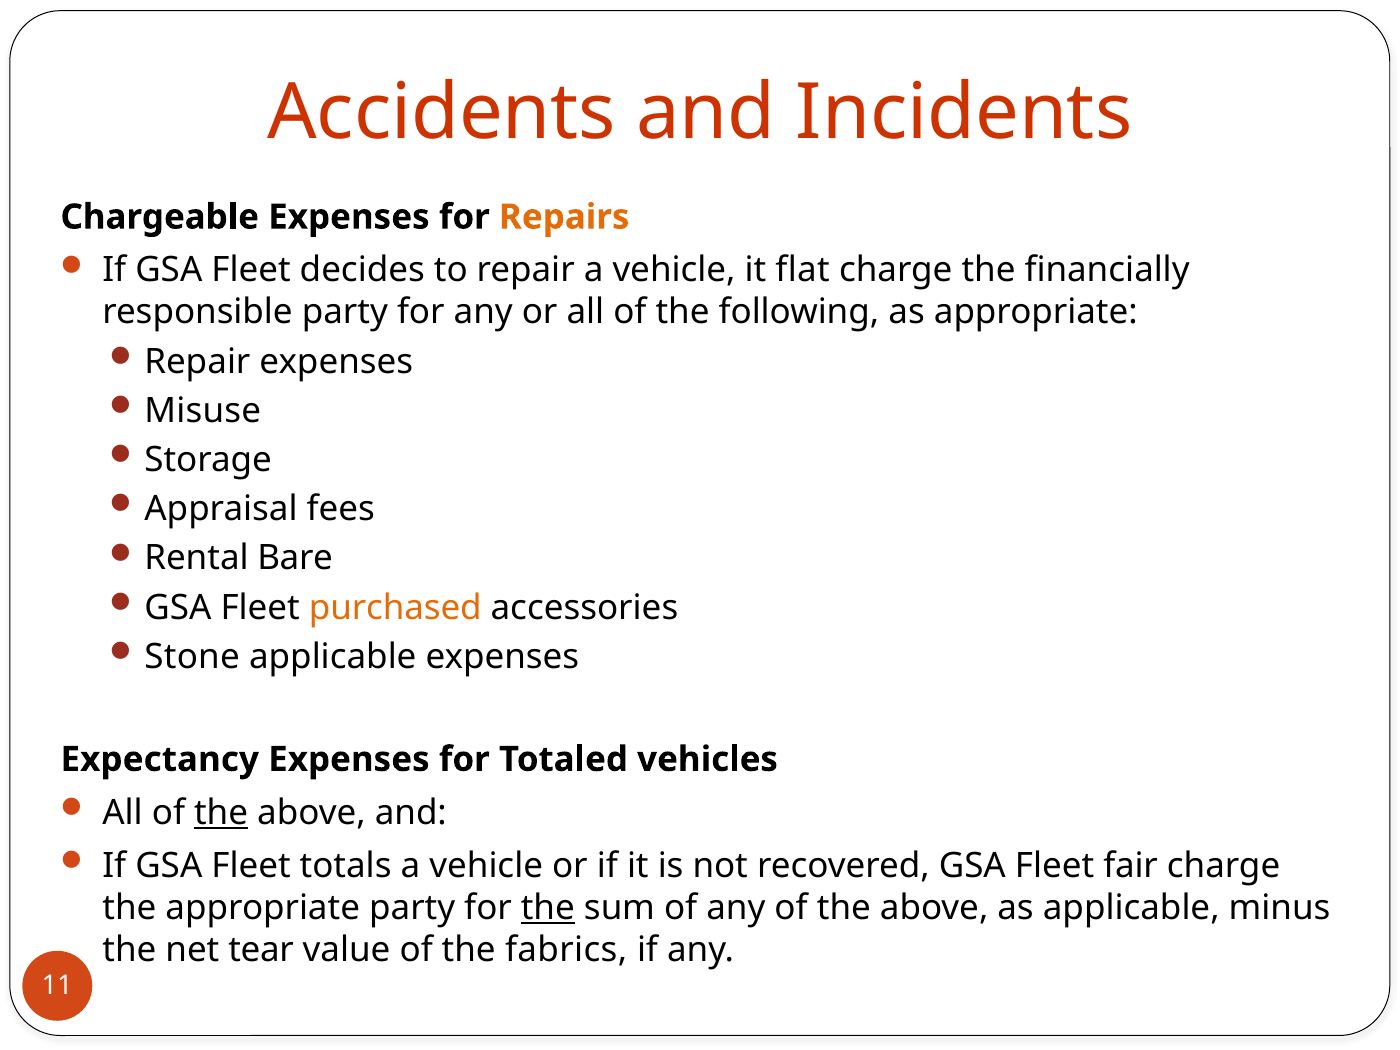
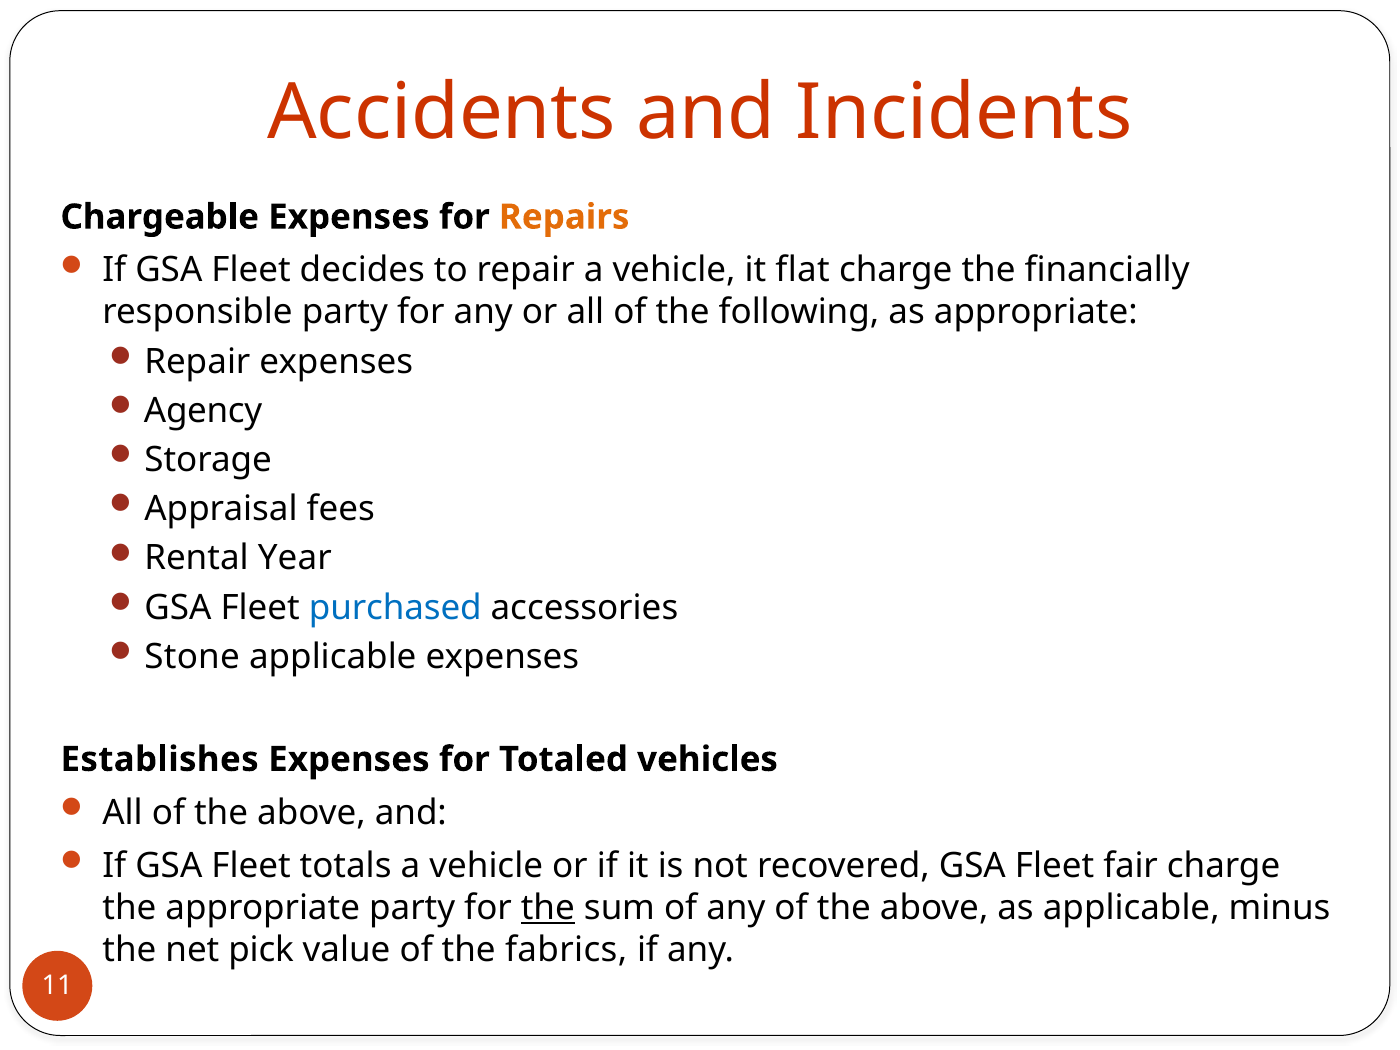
Misuse: Misuse -> Agency
Bare: Bare -> Year
purchased colour: orange -> blue
Expectancy: Expectancy -> Establishes
the at (221, 813) underline: present -> none
tear: tear -> pick
